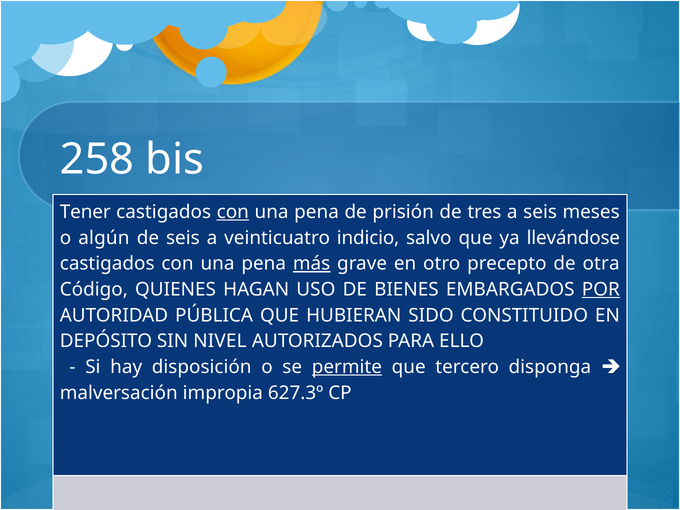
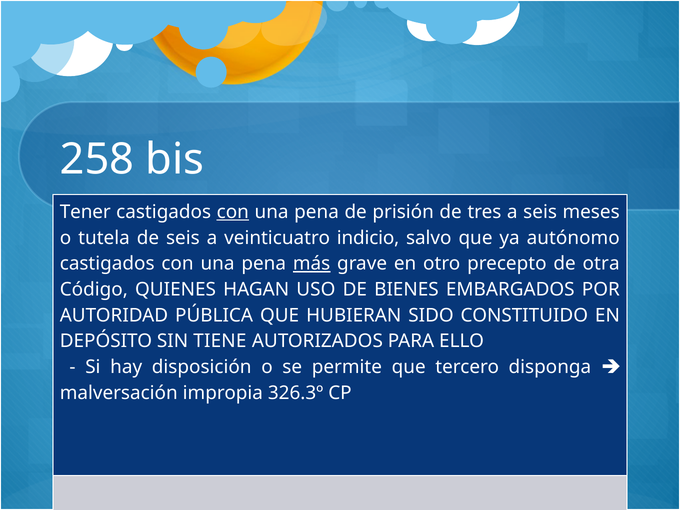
algún: algún -> tutela
llevándose: llevándose -> autónomo
POR underline: present -> none
NIVEL: NIVEL -> TIENE
permite underline: present -> none
627.3º: 627.3º -> 326.3º
